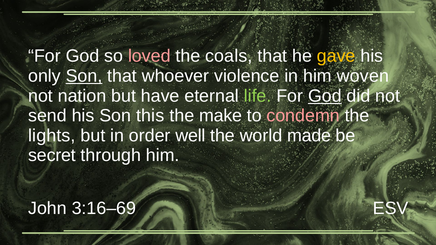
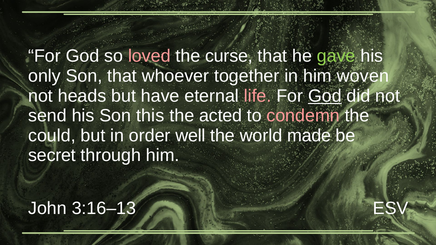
coals: coals -> curse
gave colour: yellow -> light green
Son at (84, 76) underline: present -> none
violence: violence -> together
nation: nation -> heads
life colour: light green -> pink
make: make -> acted
lights: lights -> could
3:16–69: 3:16–69 -> 3:16–13
